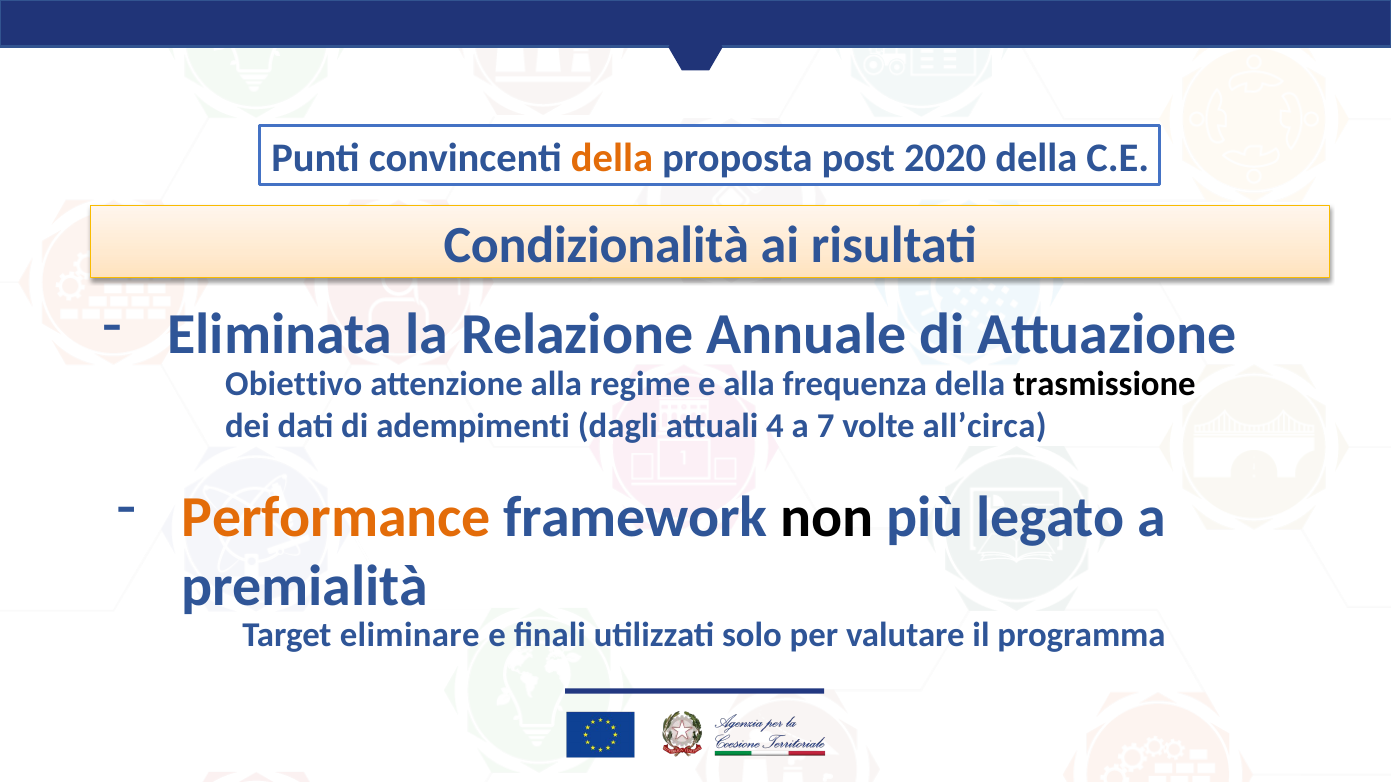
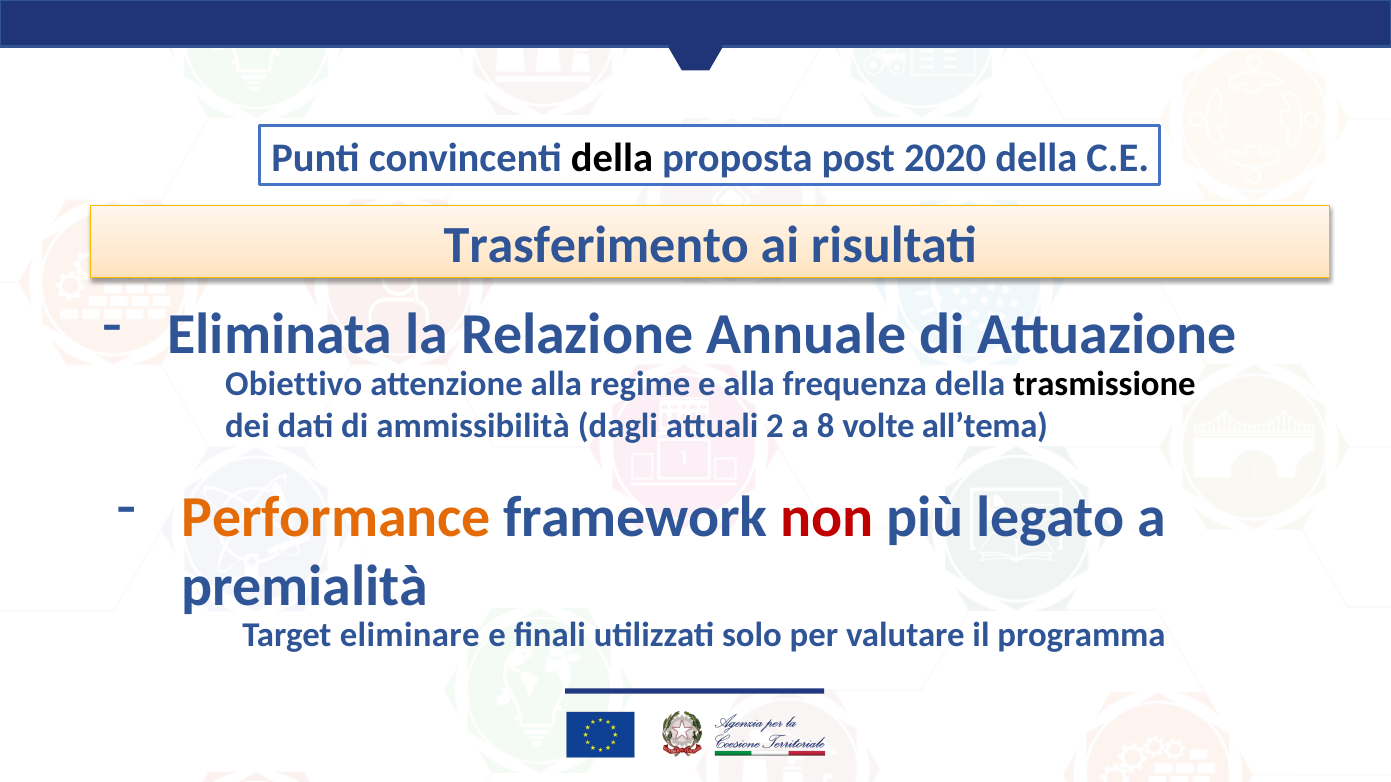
della at (612, 158) colour: orange -> black
Condizionalità: Condizionalità -> Trasferimento
adempimenti: adempimenti -> ammissibilità
4: 4 -> 2
7: 7 -> 8
all’circa: all’circa -> all’tema
non colour: black -> red
